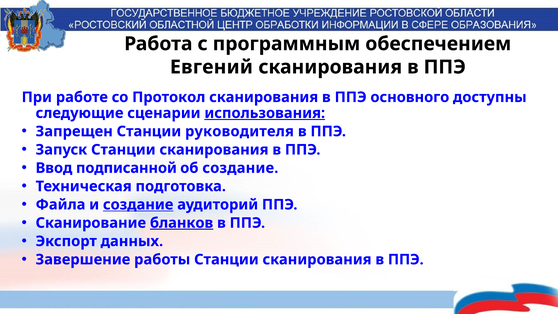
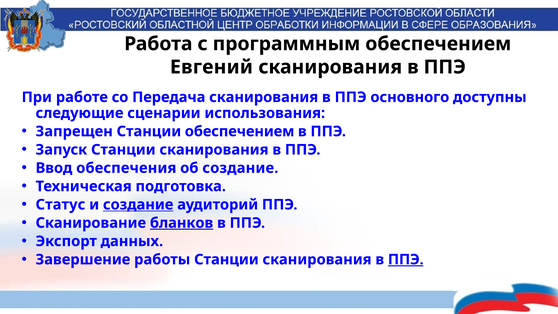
Протокол: Протокол -> Передача
использования underline: present -> none
Станции руководителя: руководителя -> обеспечением
подписанной: подписанной -> обеспечения
Файла: Файла -> Статус
ППЭ at (406, 259) underline: none -> present
